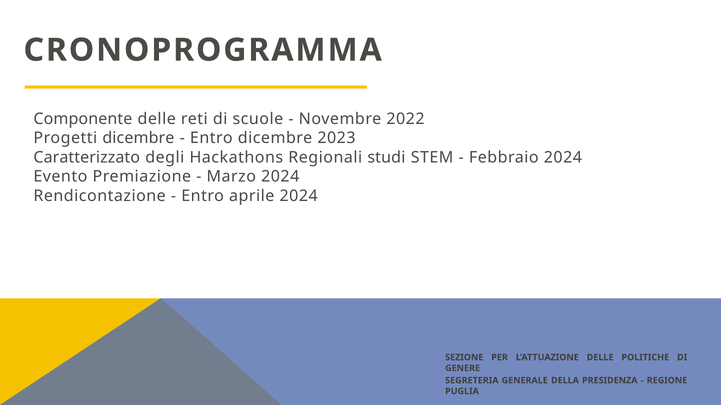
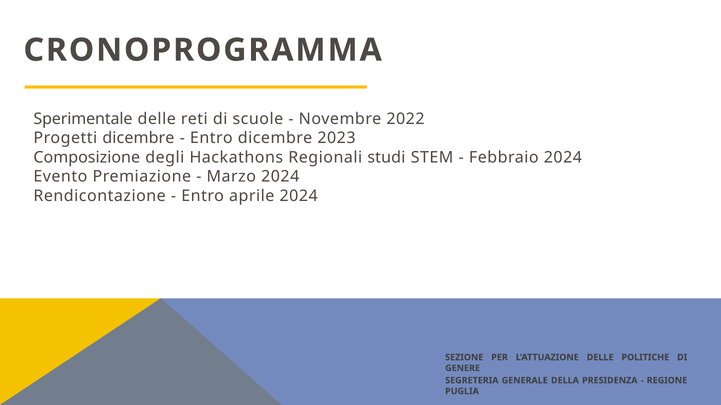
Componente: Componente -> Sperimentale
Caratterizzato: Caratterizzato -> Composizione
